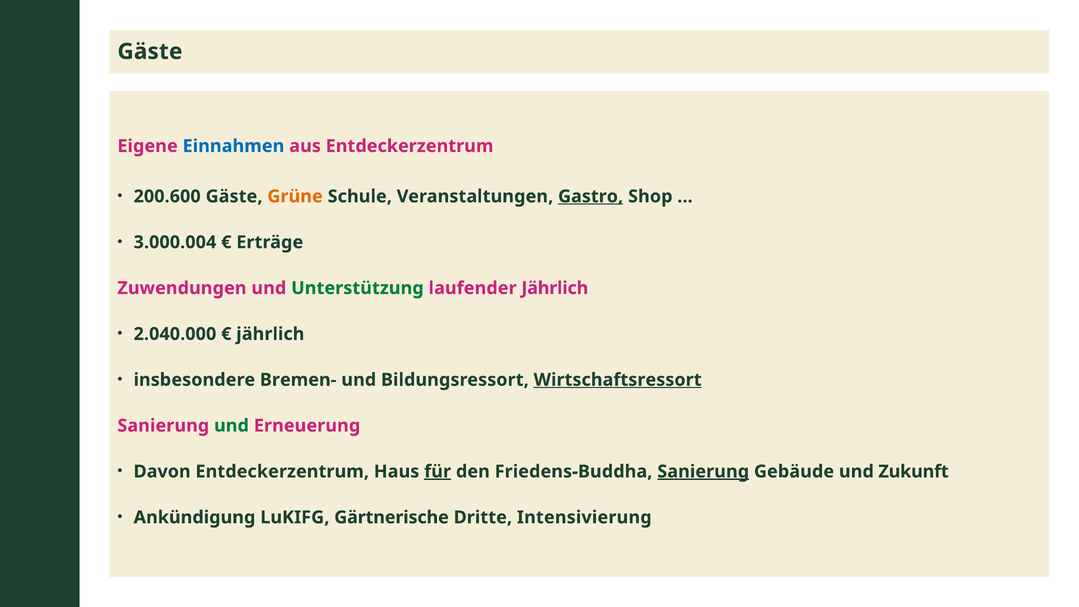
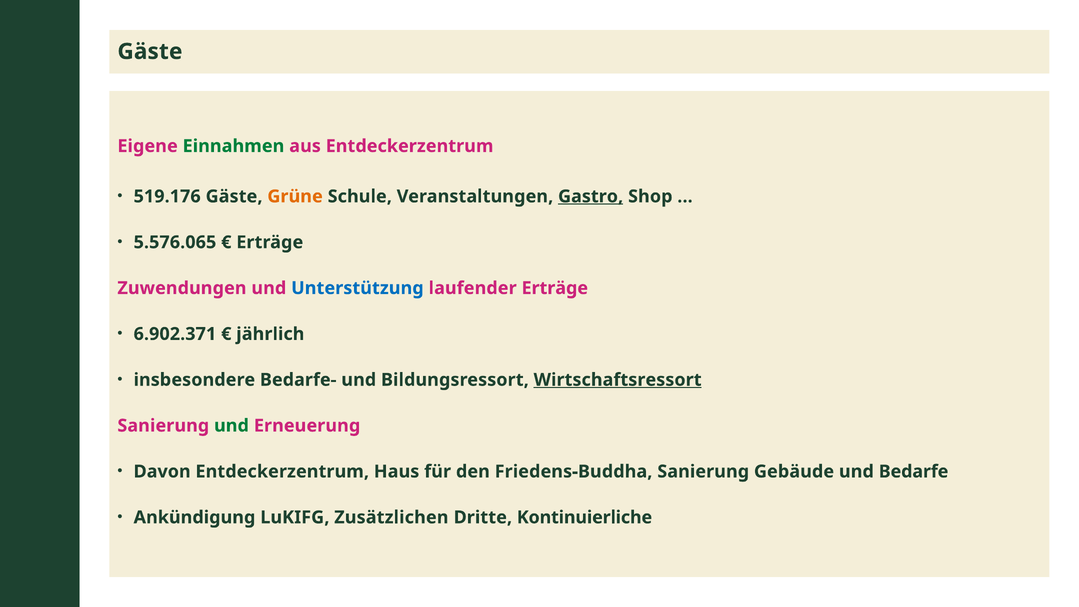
Einnahmen colour: blue -> green
200.600: 200.600 -> 519.176
3.000.004: 3.000.004 -> 5.576.065
Unterstützung colour: green -> blue
laufender Jährlich: Jährlich -> Erträge
2.040.000: 2.040.000 -> 6.902.371
Bremen-: Bremen- -> Bedarfe-
für underline: present -> none
Sanierung at (703, 471) underline: present -> none
Zukunft: Zukunft -> Bedarfe
Gärtnerische: Gärtnerische -> Zusätzlichen
Intensivierung: Intensivierung -> Kontinuierliche
